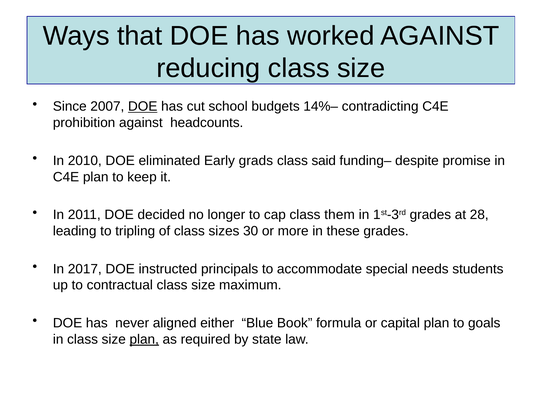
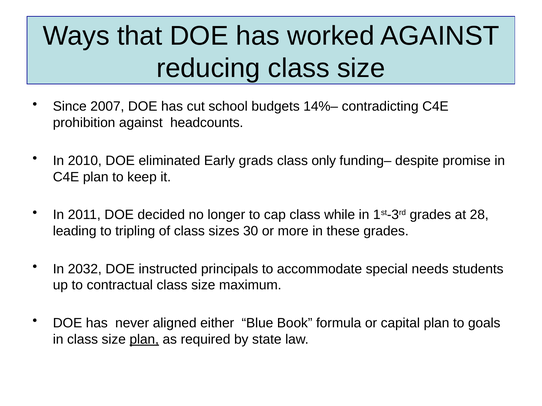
DOE at (143, 107) underline: present -> none
said: said -> only
them: them -> while
2017: 2017 -> 2032
